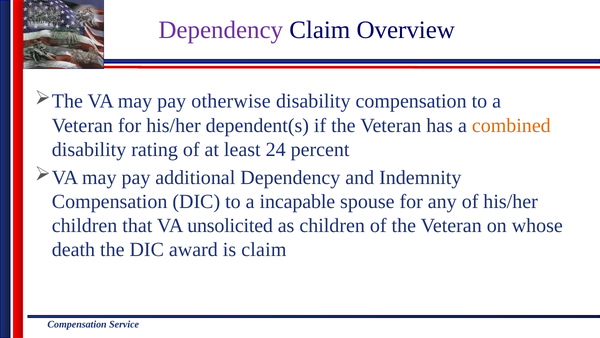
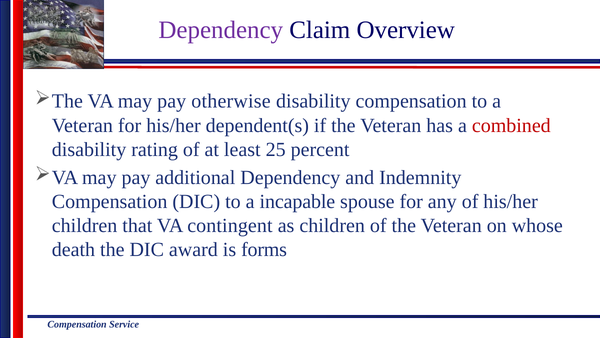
combined colour: orange -> red
24: 24 -> 25
unsolicited: unsolicited -> contingent
is claim: claim -> forms
